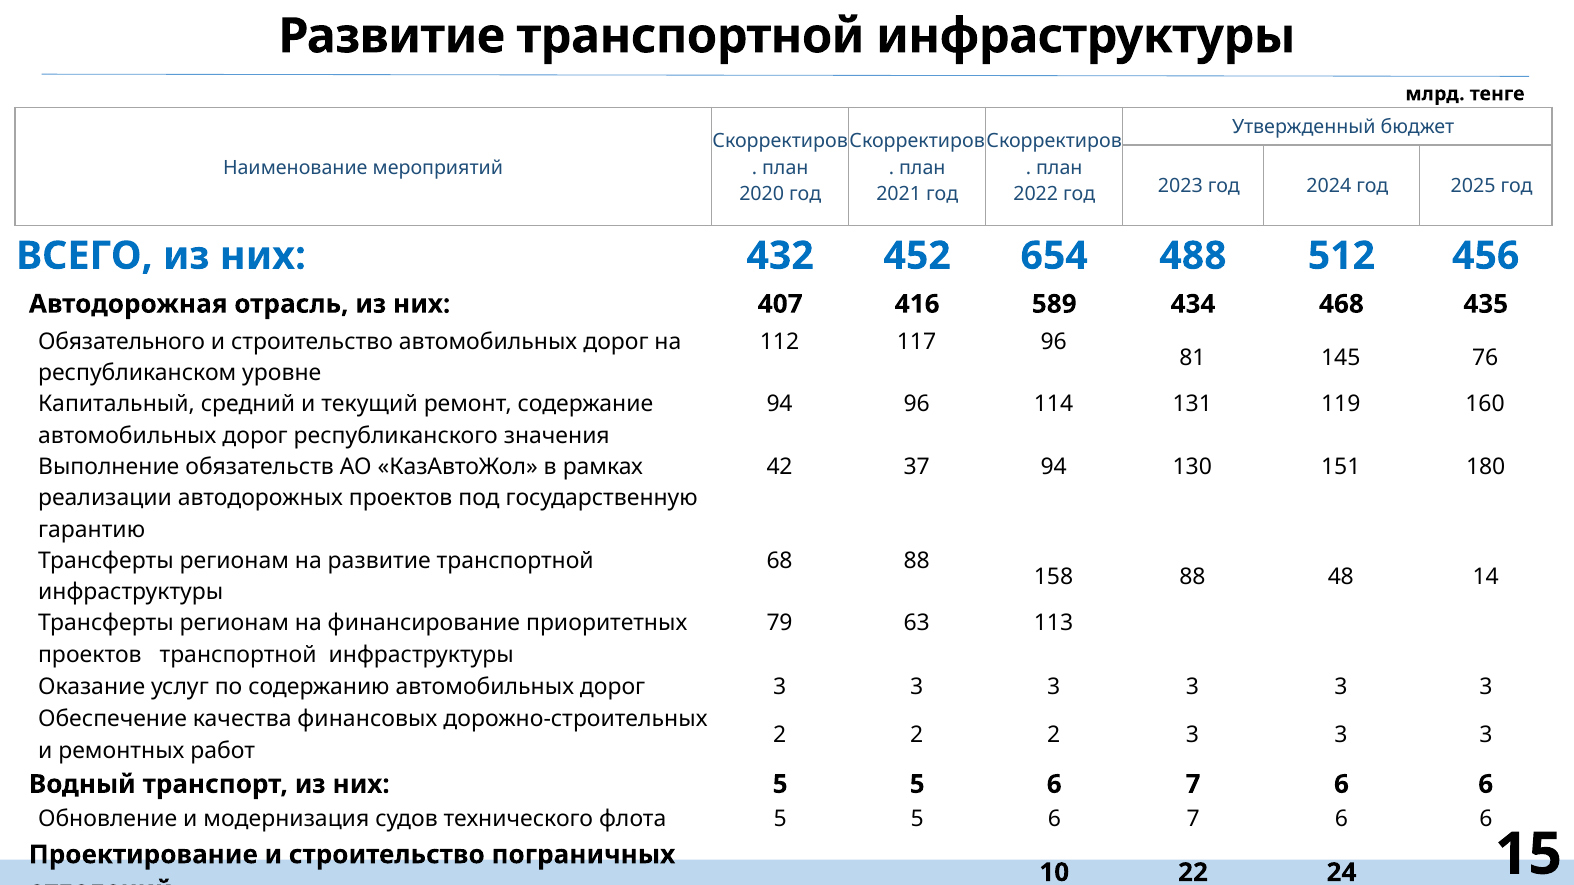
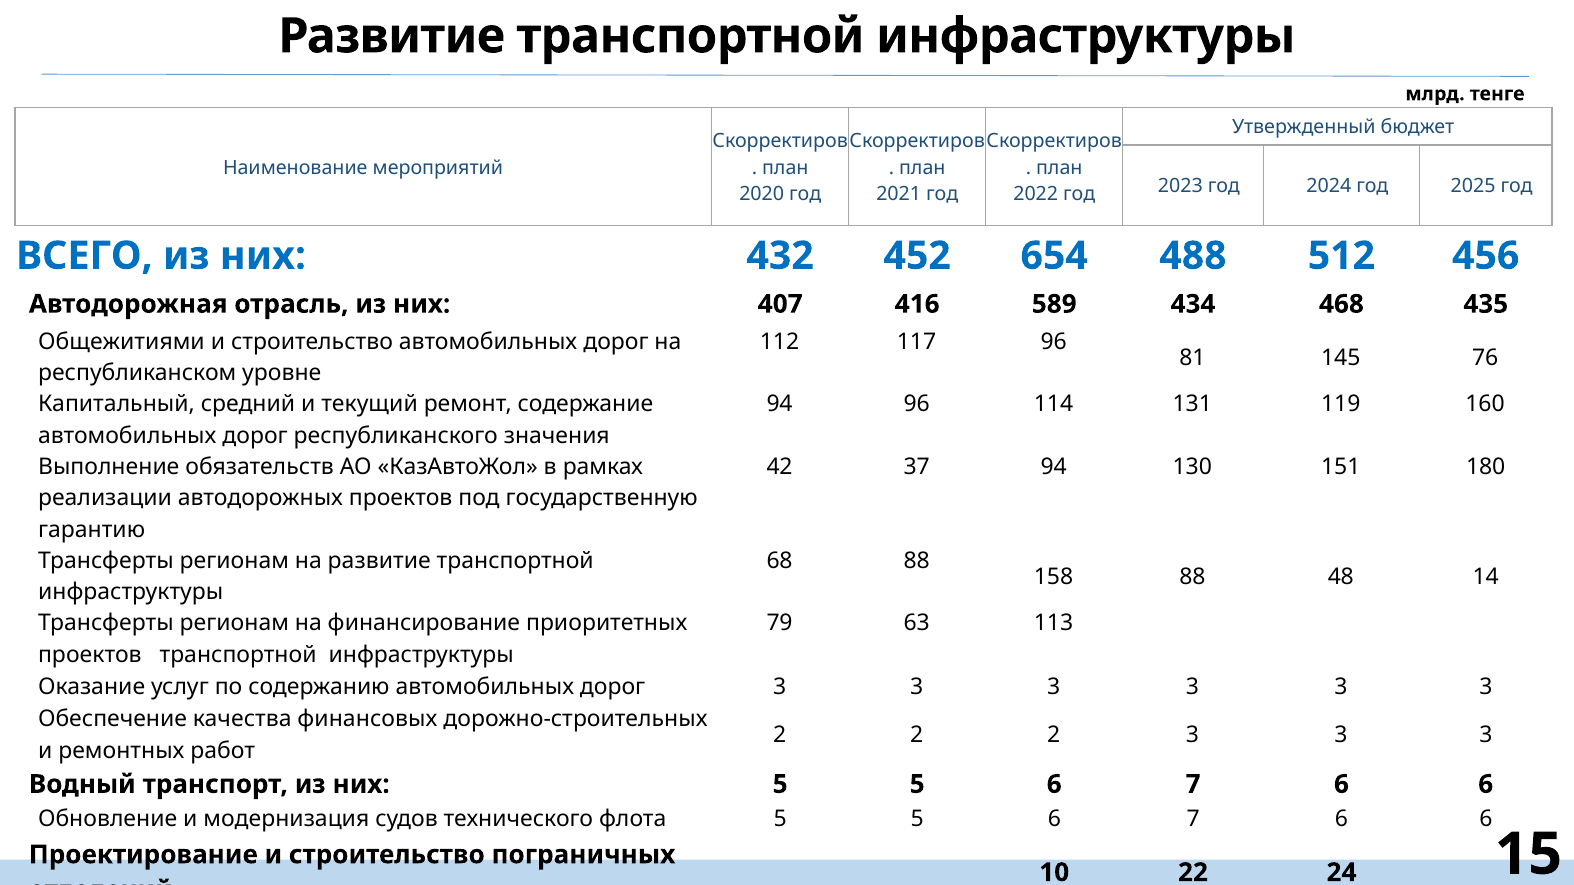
Обязательного: Обязательного -> Общежитиями
